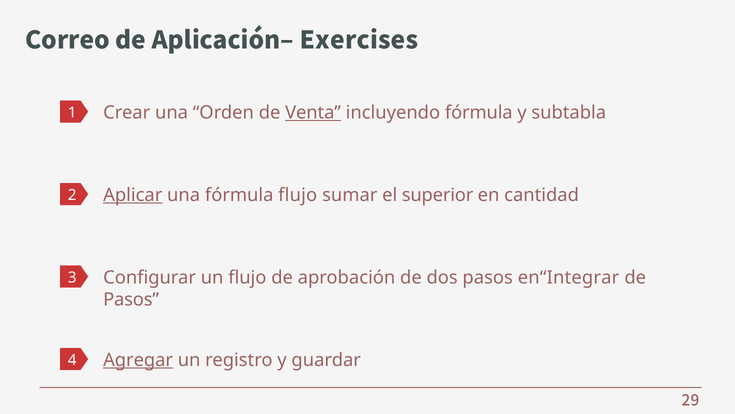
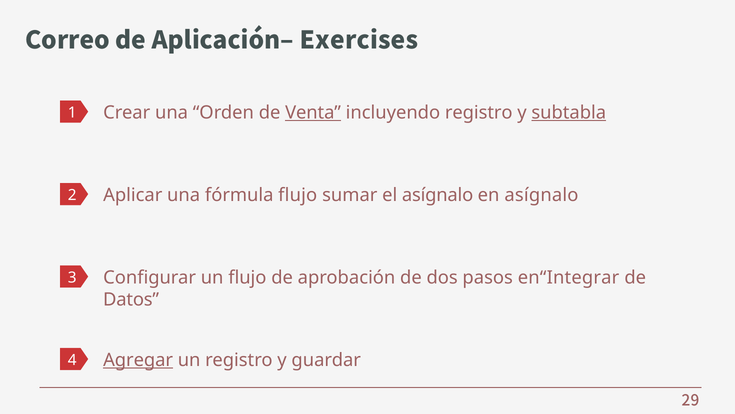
incluyendo fórmula: fórmula -> registro
subtabla underline: none -> present
Aplicar underline: present -> none
el superior: superior -> asígnalo
en cantidad: cantidad -> asígnalo
Pasos at (131, 299): Pasos -> Datos
